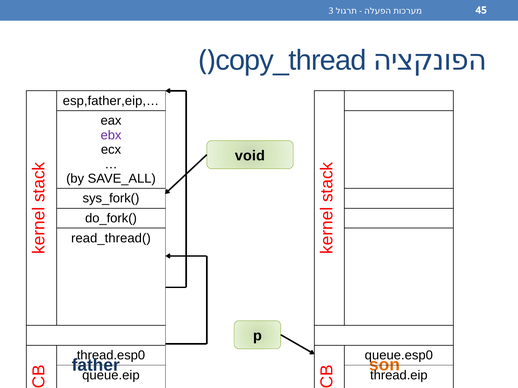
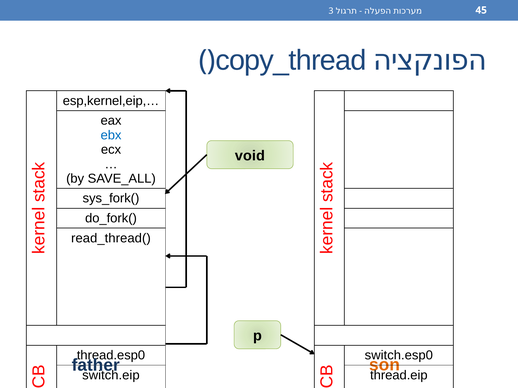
esp,father,eip,…: esp,father,eip,… -> esp,kernel,eip,…
ebx colour: purple -> blue
queue.esp0: queue.esp0 -> switch.esp0
queue.eip: queue.eip -> switch.eip
